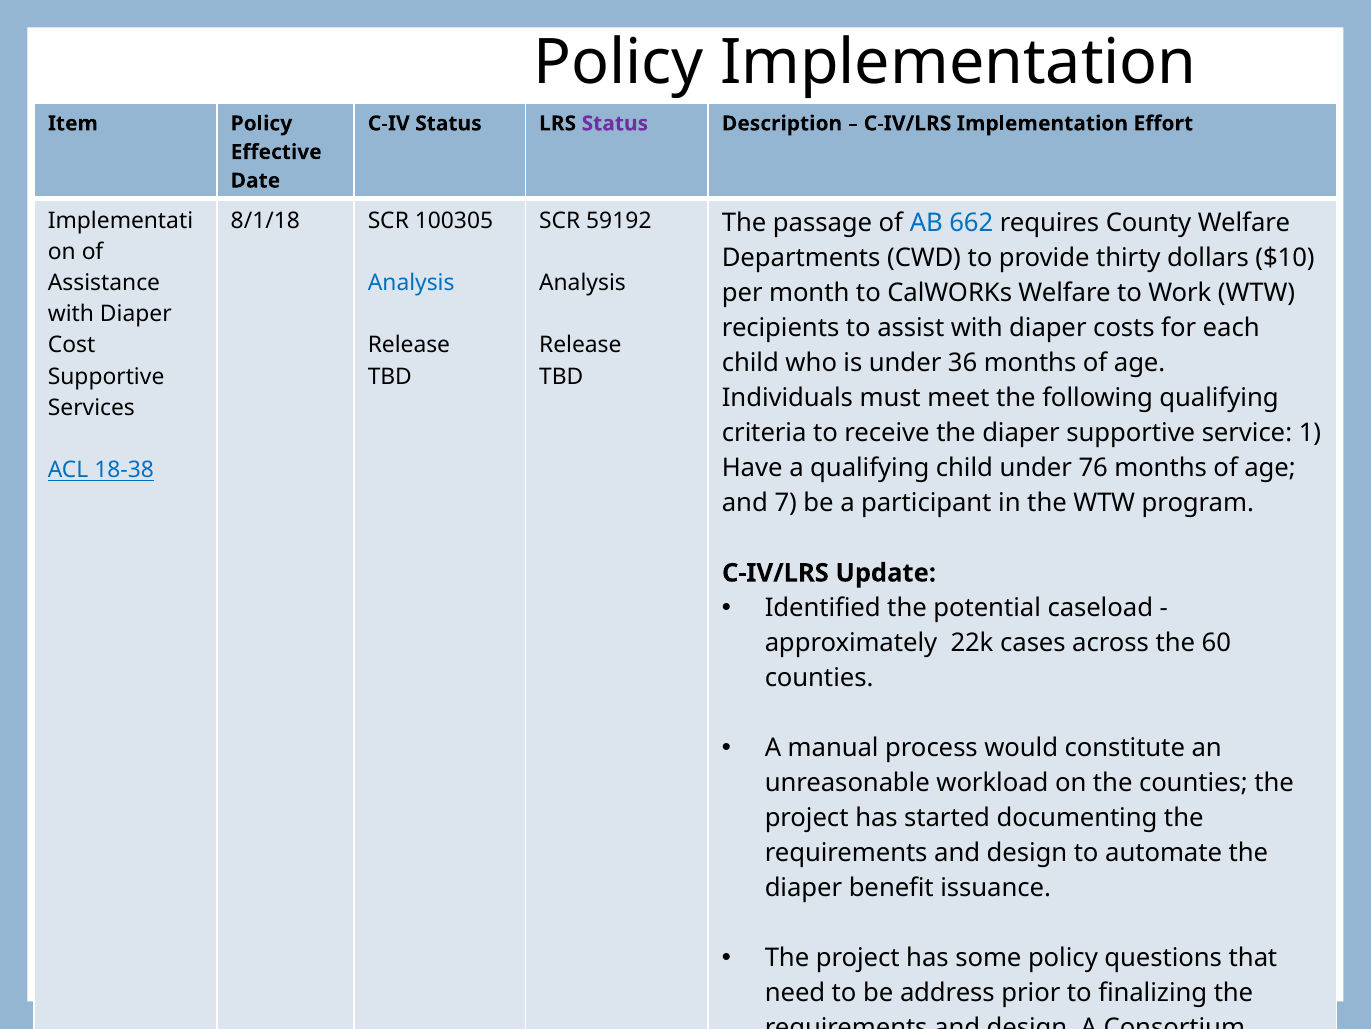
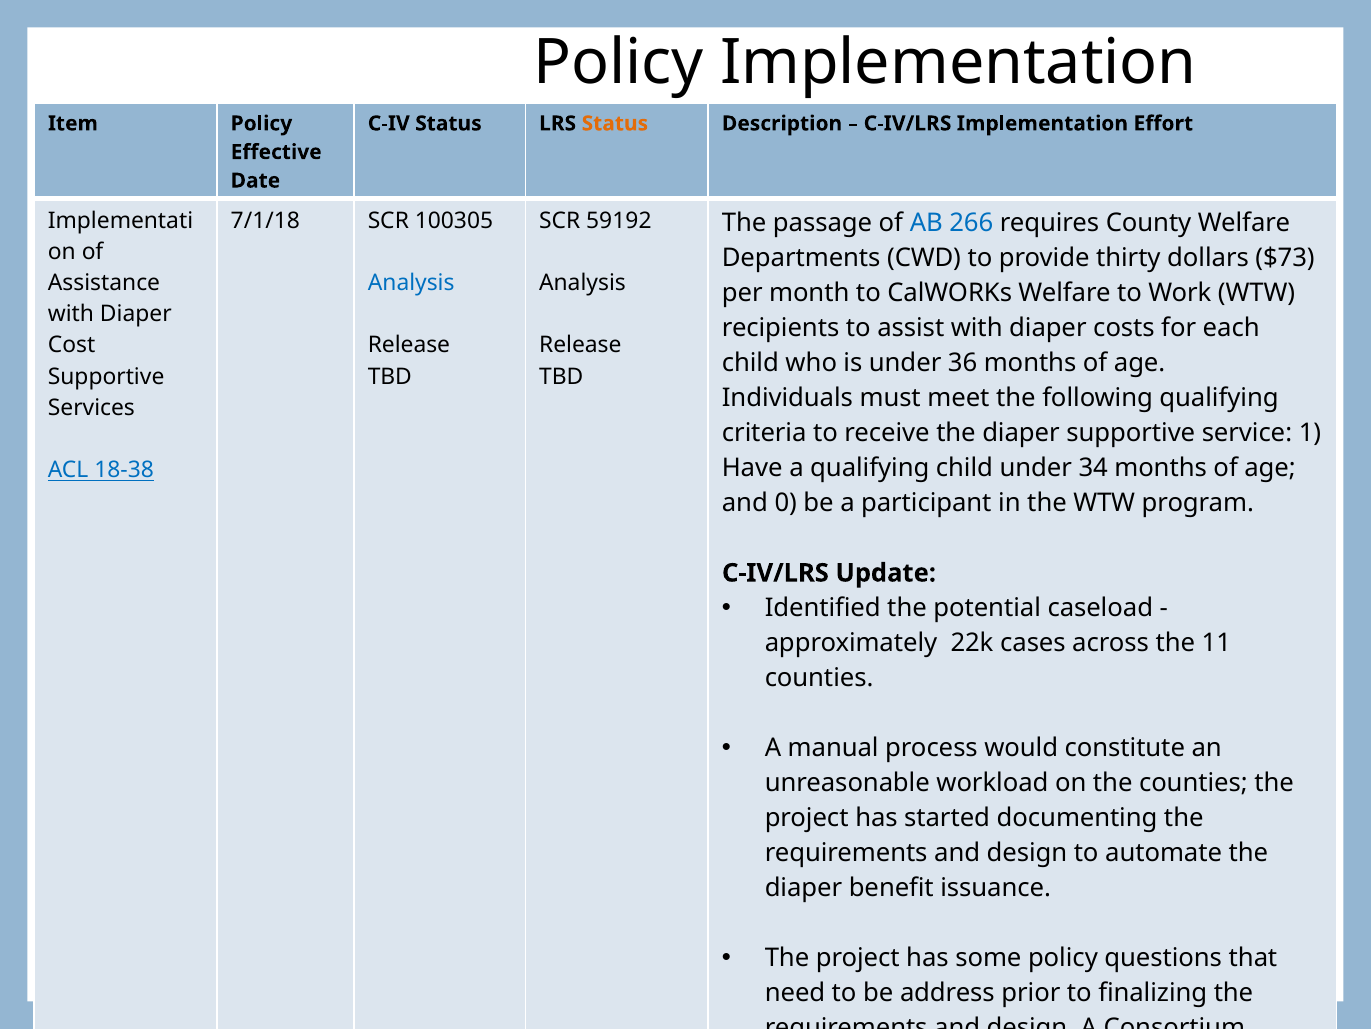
Status at (615, 123) colour: purple -> orange
8/1/18: 8/1/18 -> 7/1/18
662: 662 -> 266
$10: $10 -> $73
76: 76 -> 34
7: 7 -> 0
60: 60 -> 11
